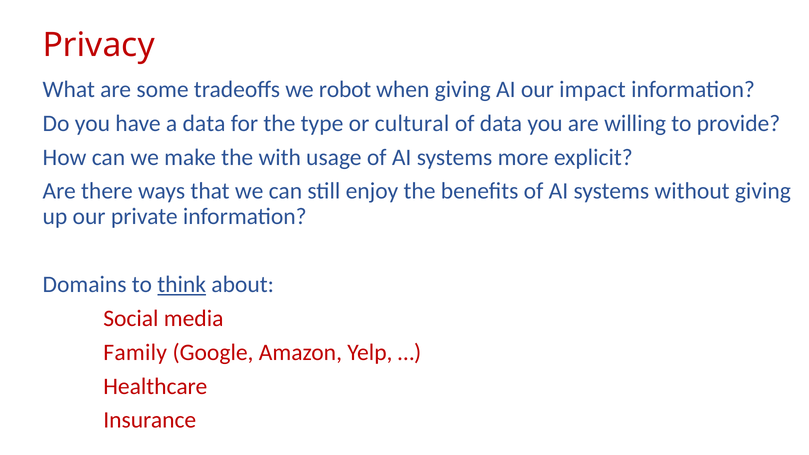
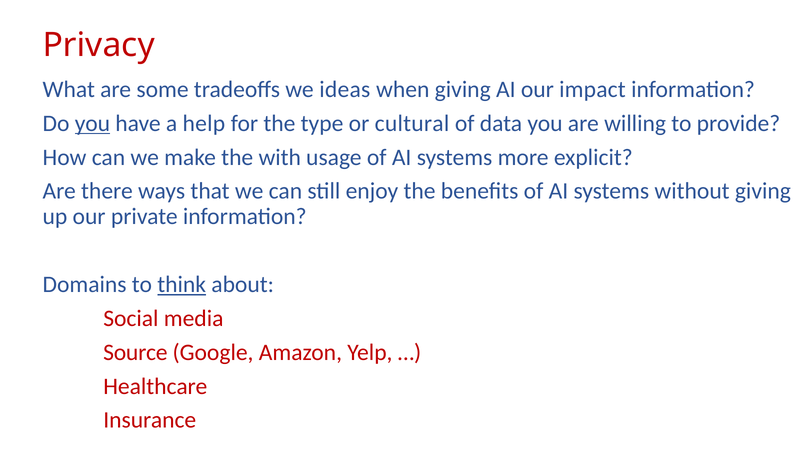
robot: robot -> ideas
you at (92, 123) underline: none -> present
a data: data -> help
Family: Family -> Source
